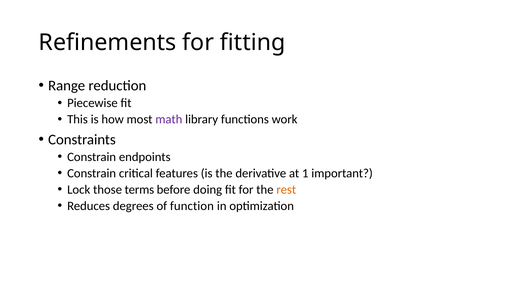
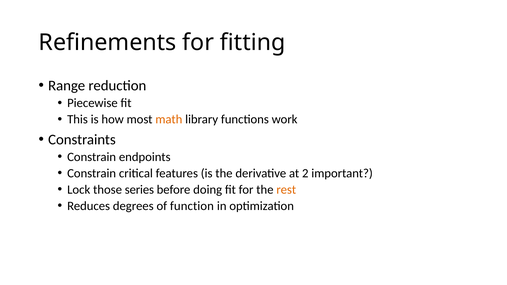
math colour: purple -> orange
1: 1 -> 2
terms: terms -> series
